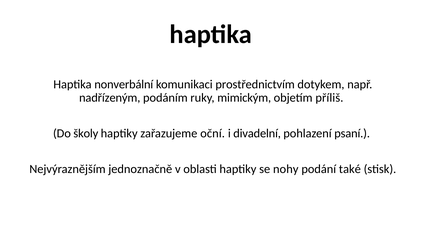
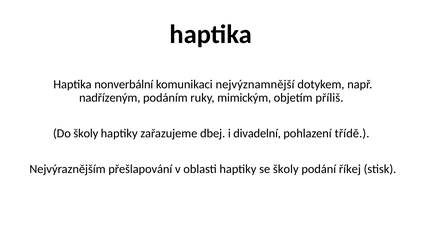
prostřednictvím: prostřednictvím -> nejvýznamnější
oční: oční -> dbej
psaní: psaní -> třídě
jednoznačně: jednoznačně -> přešlapování
se nohy: nohy -> školy
také: také -> říkej
